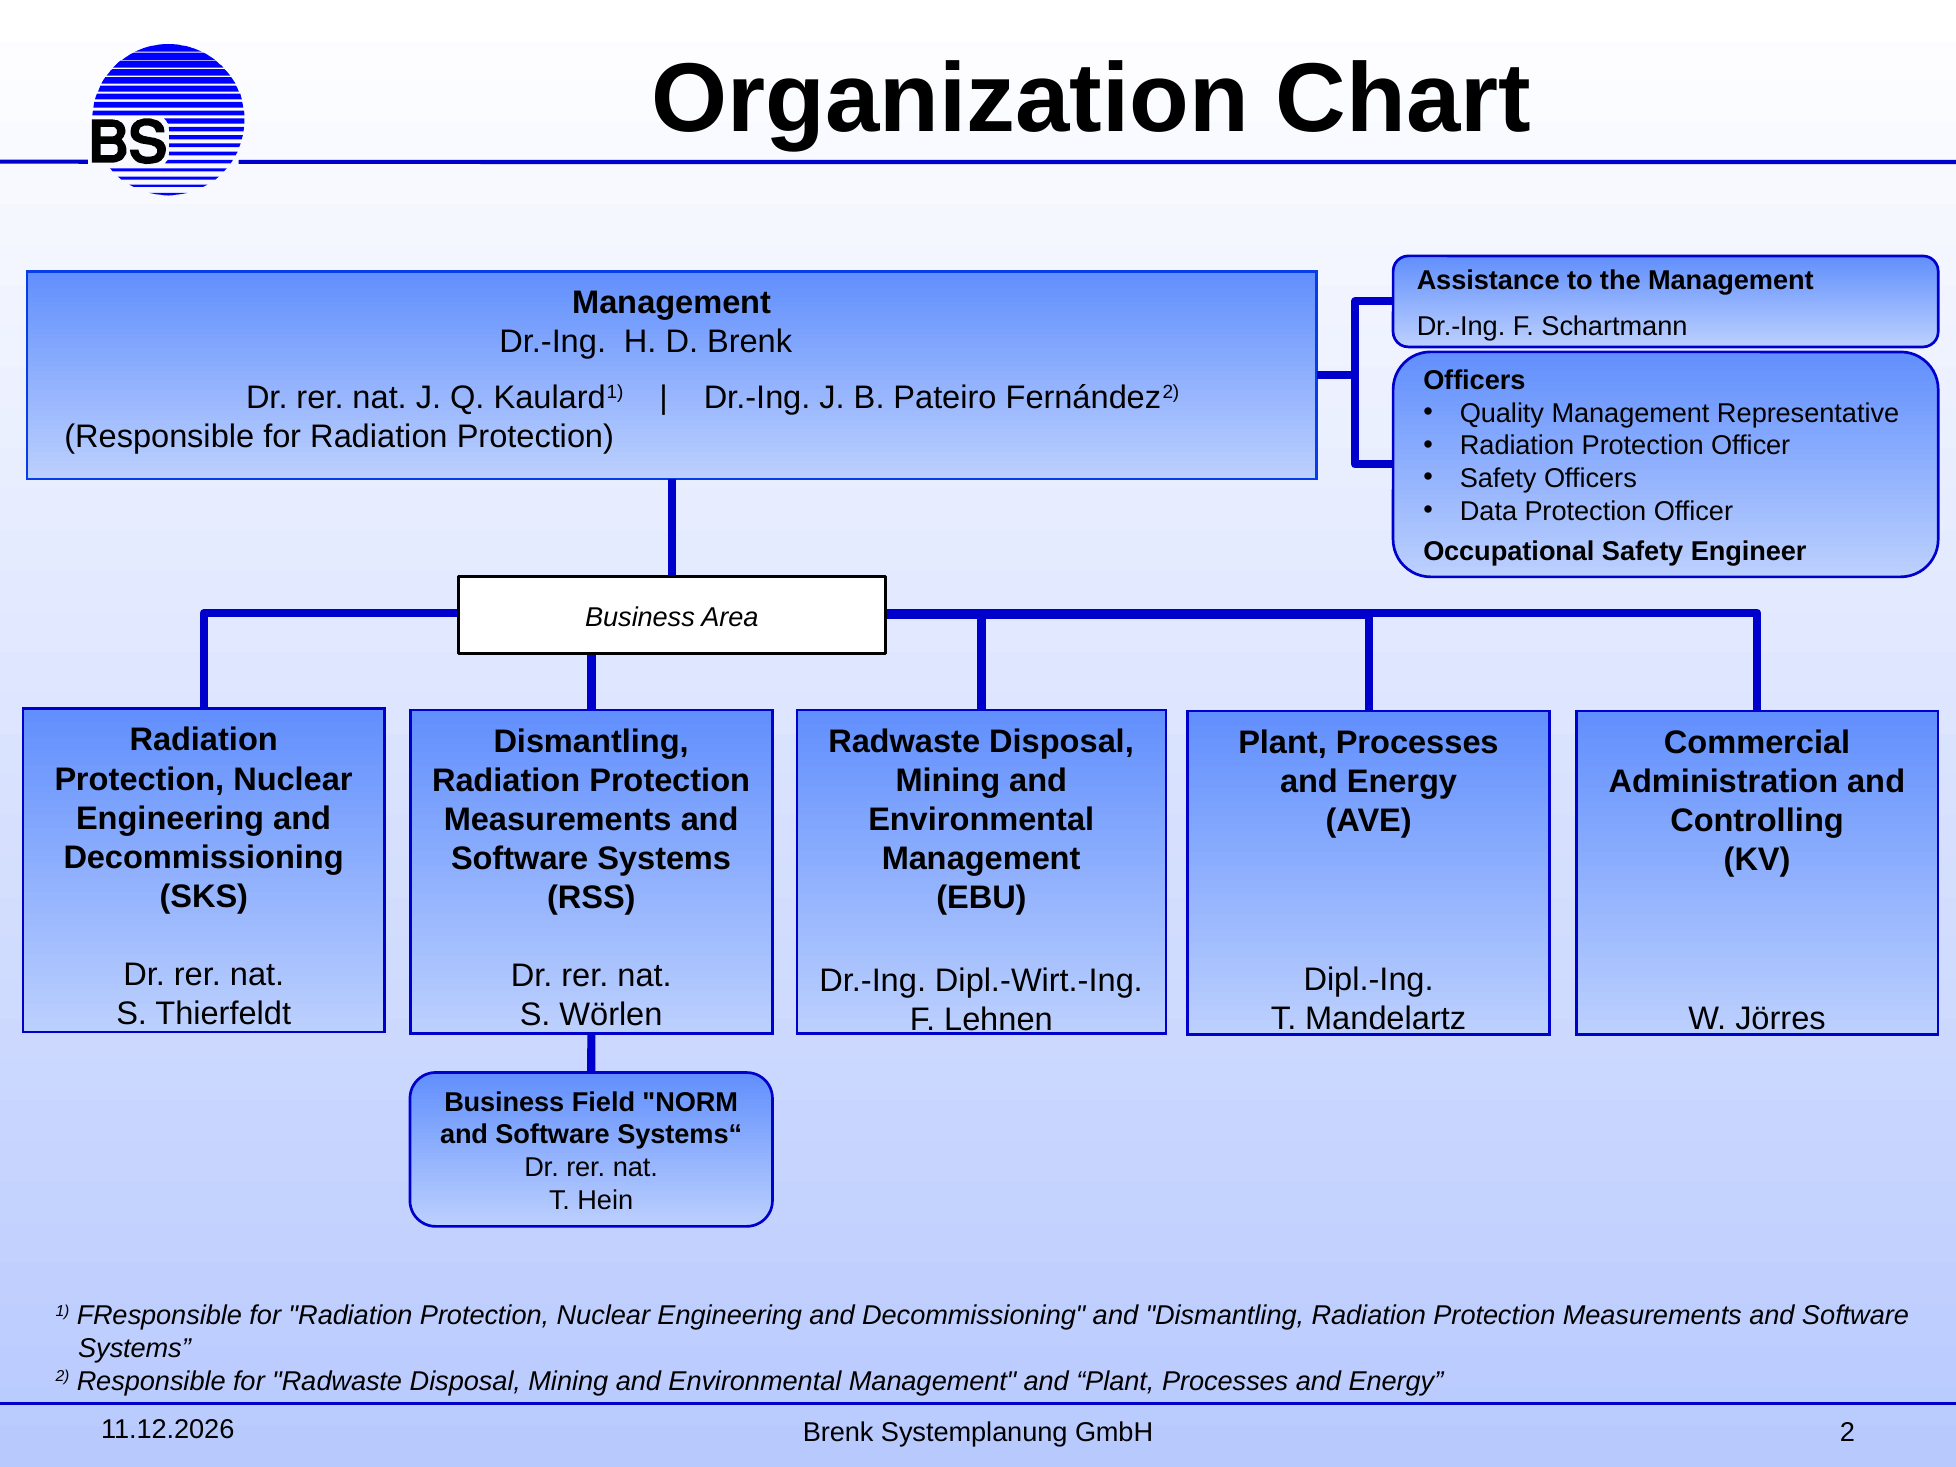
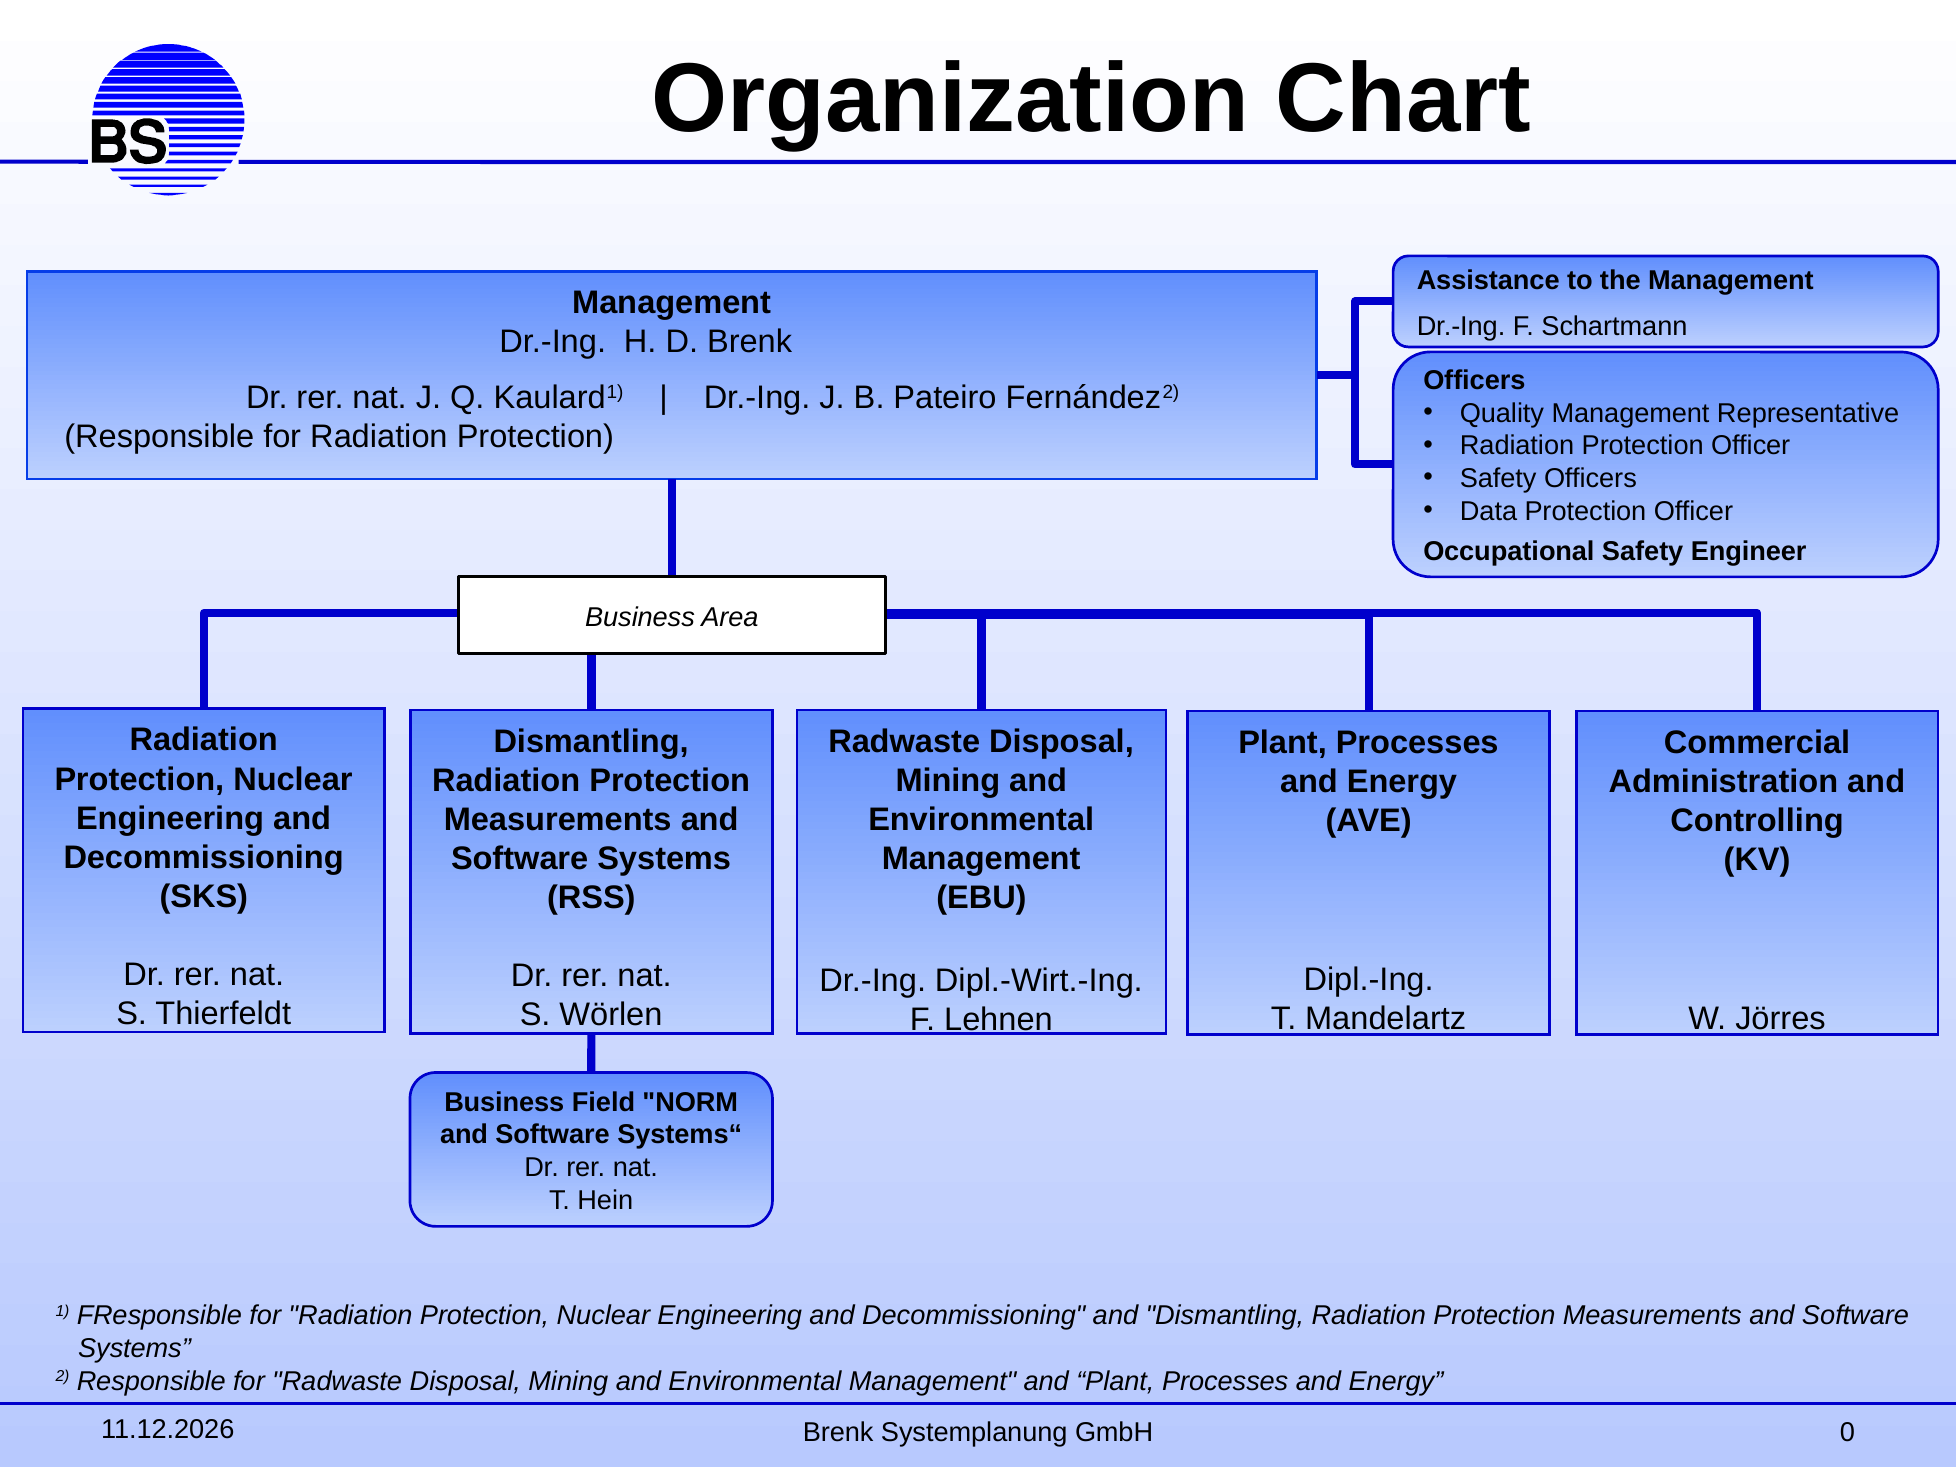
2 at (1847, 1433): 2 -> 0
